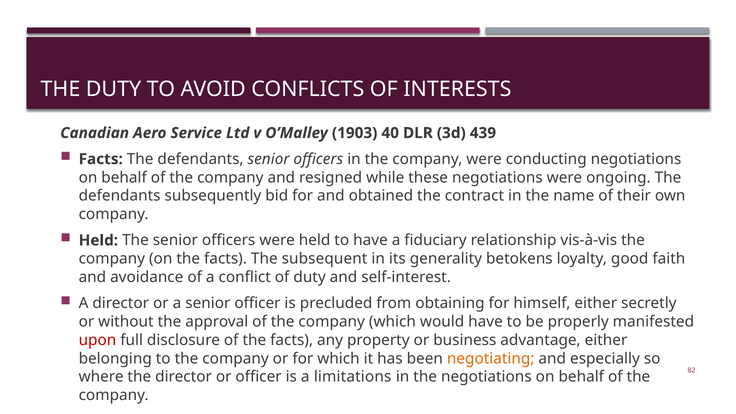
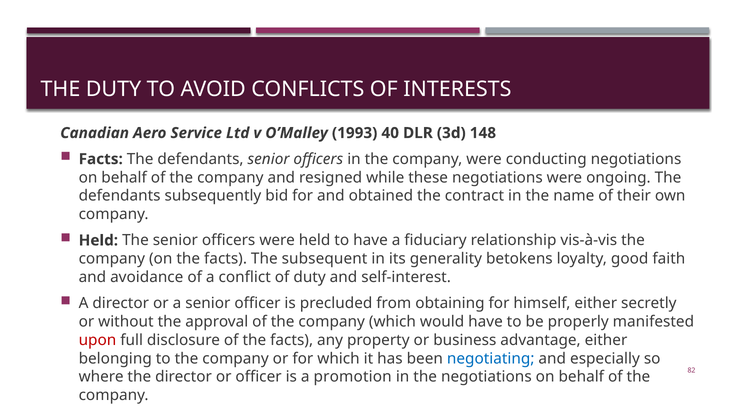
1903: 1903 -> 1993
439: 439 -> 148
negotiating colour: orange -> blue
limitations: limitations -> promotion
